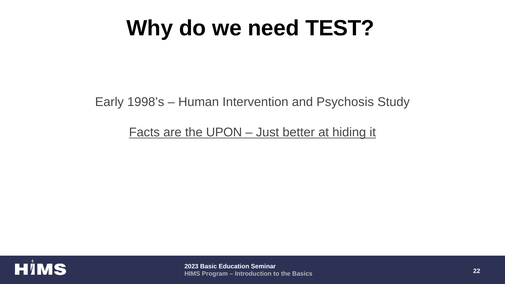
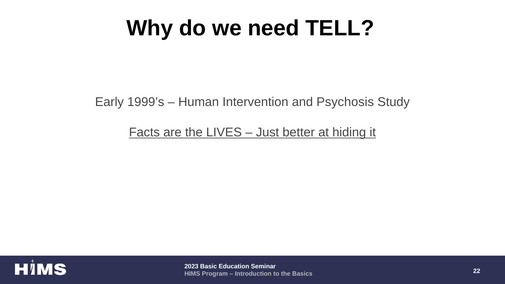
TEST: TEST -> TELL
1998’s: 1998’s -> 1999’s
UPON: UPON -> LIVES
